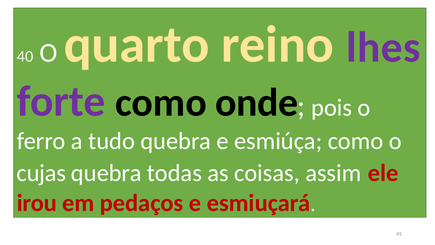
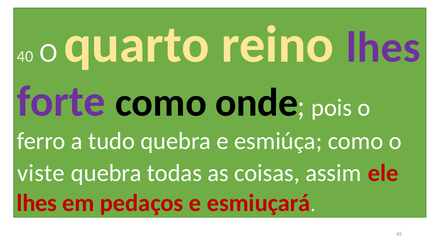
cujas: cujas -> viste
irou at (37, 203): irou -> lhes
